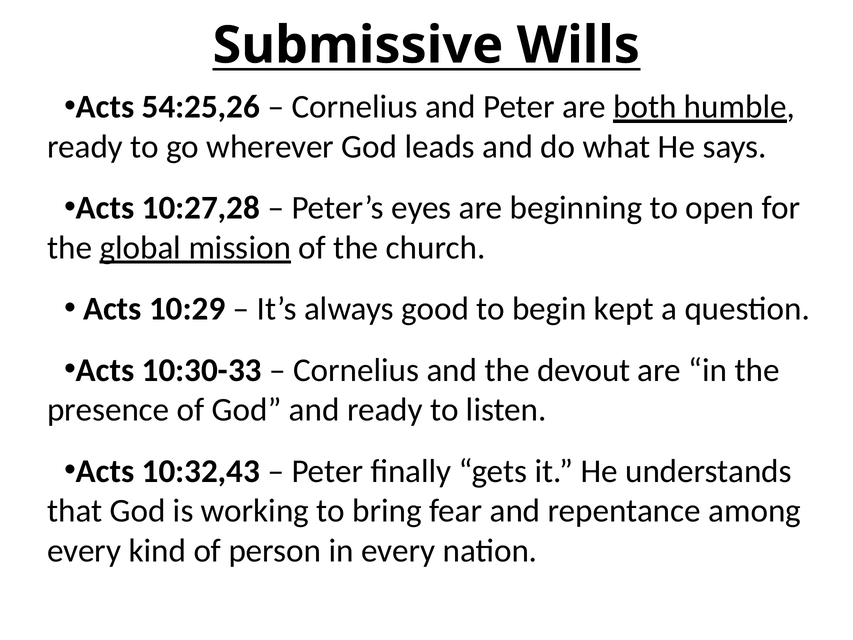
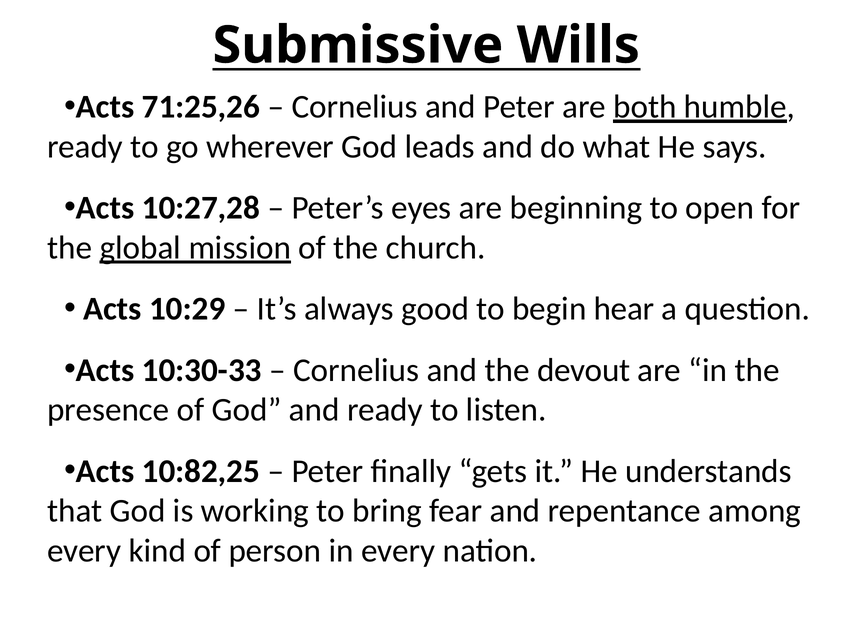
54:25,26: 54:25,26 -> 71:25,26
kept: kept -> hear
10:32,43: 10:32,43 -> 10:82,25
